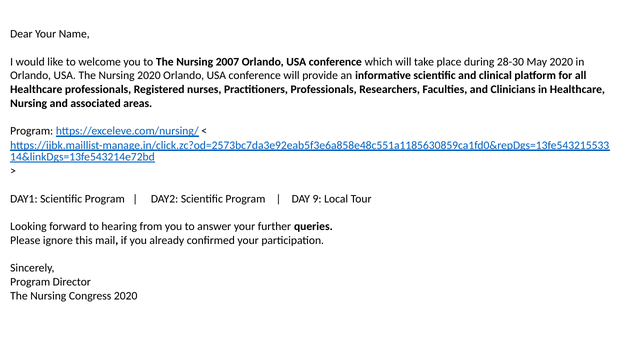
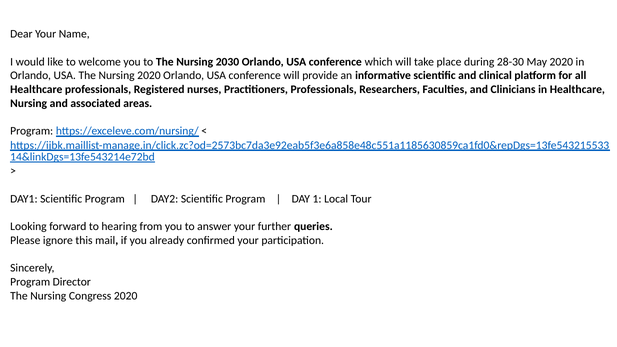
2007: 2007 -> 2030
9: 9 -> 1
